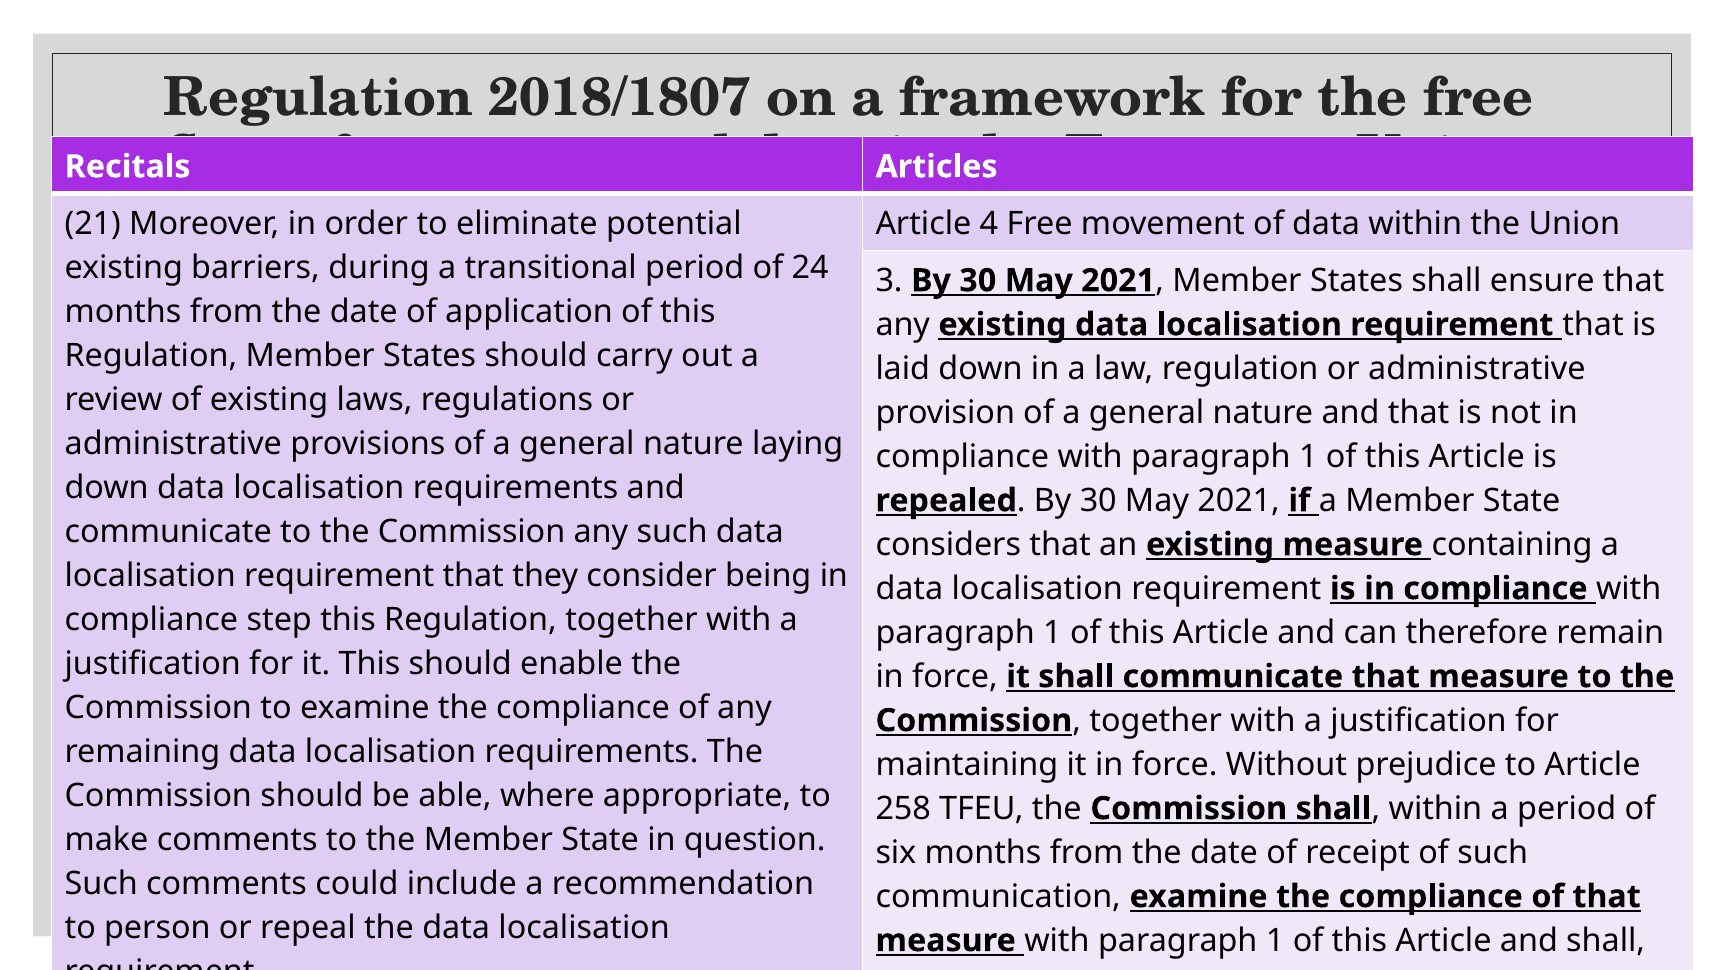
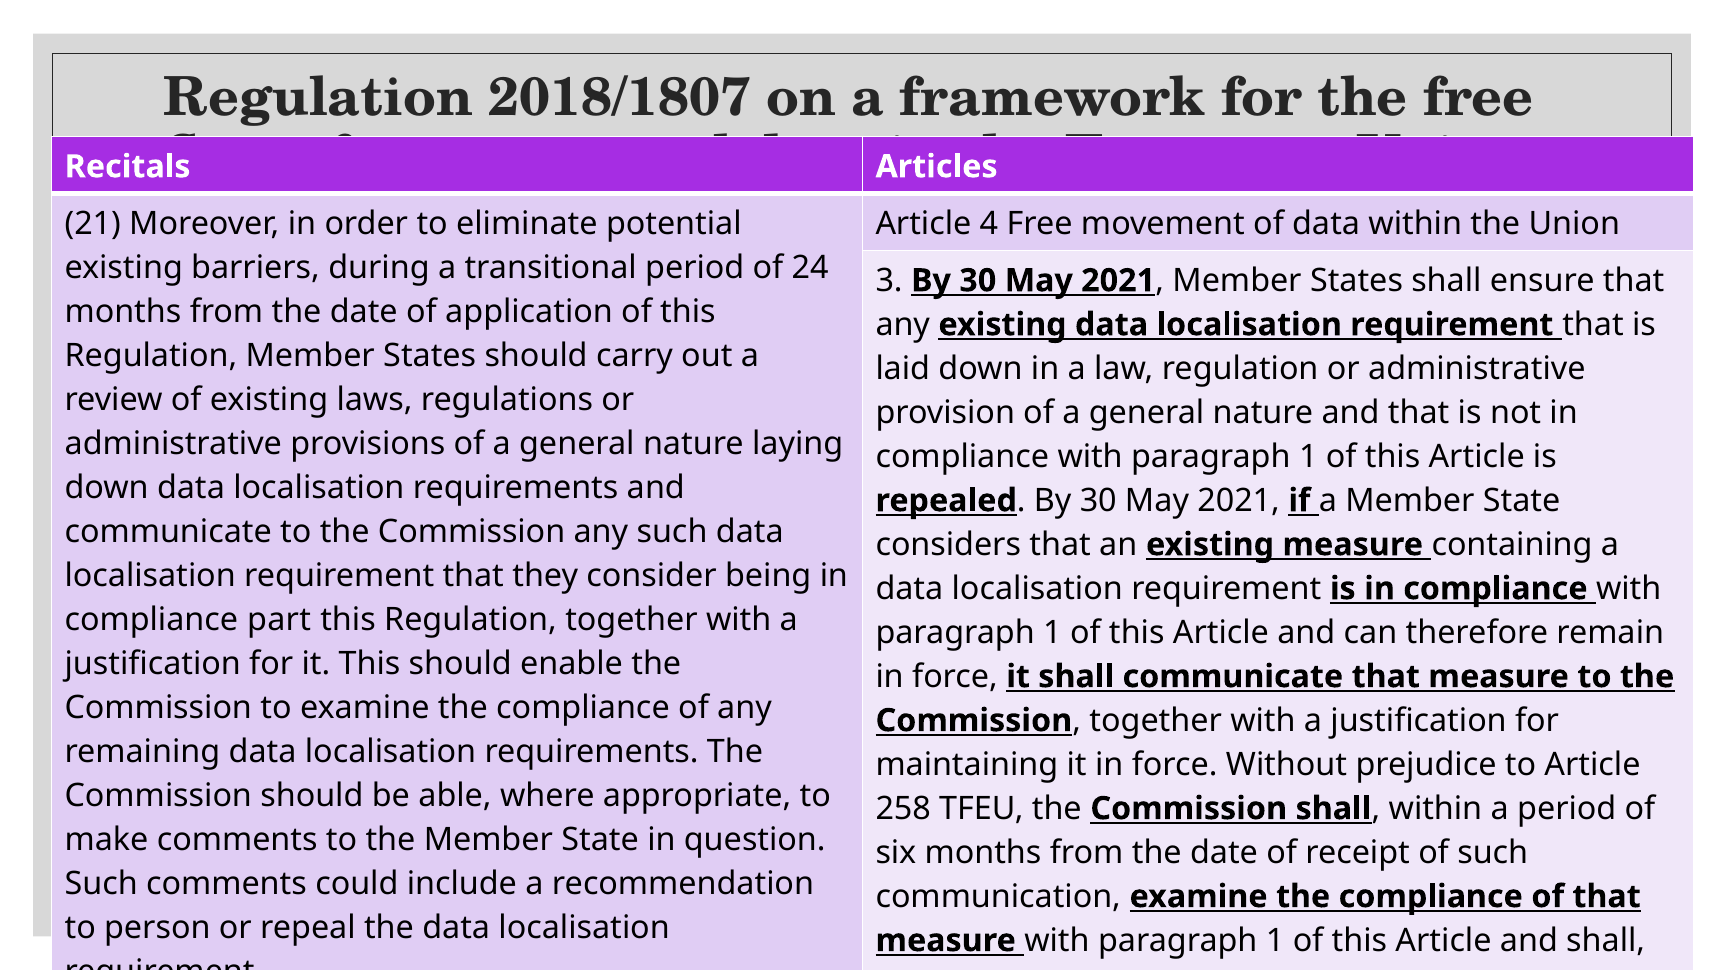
step: step -> part
